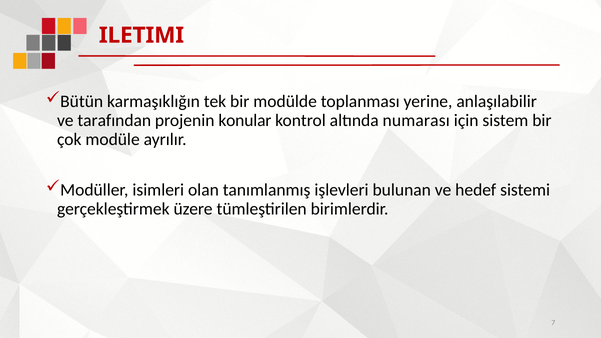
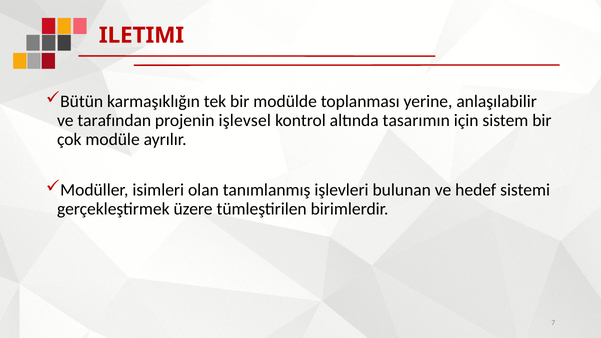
konular: konular -> işlevsel
numarası: numarası -> tasarımın
